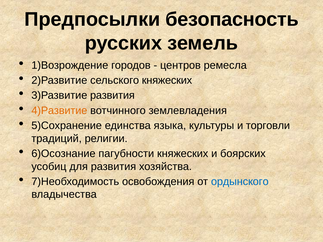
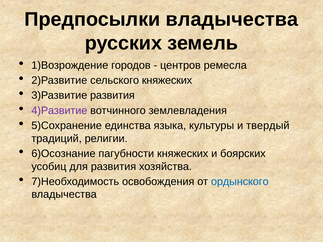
Предпосылки безопасность: безопасность -> владычества
4)Развитие colour: orange -> purple
торговли: торговли -> твердый
